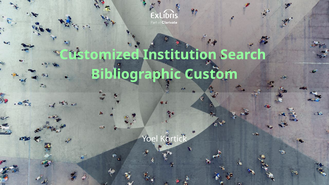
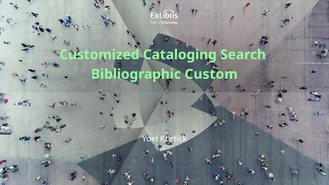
Institution: Institution -> Cataloging
